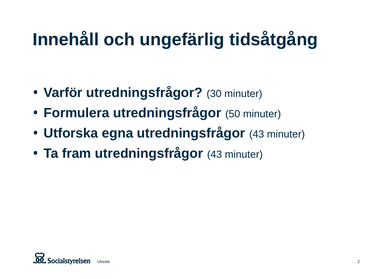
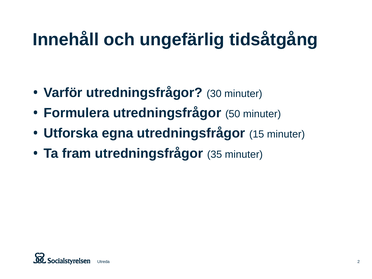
egna utredningsfrågor 43: 43 -> 15
fram utredningsfrågor 43: 43 -> 35
